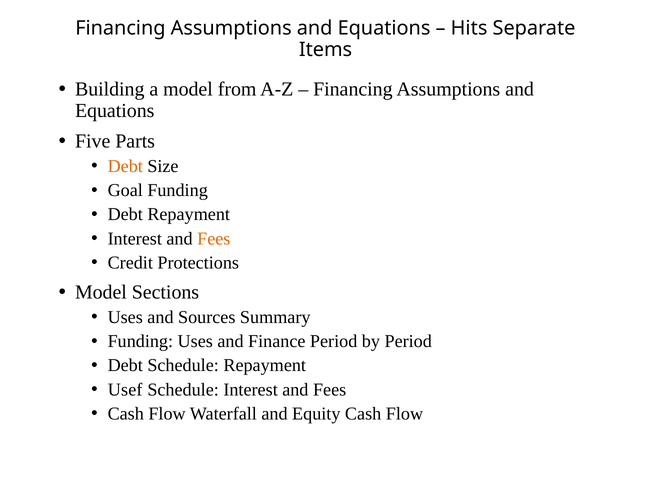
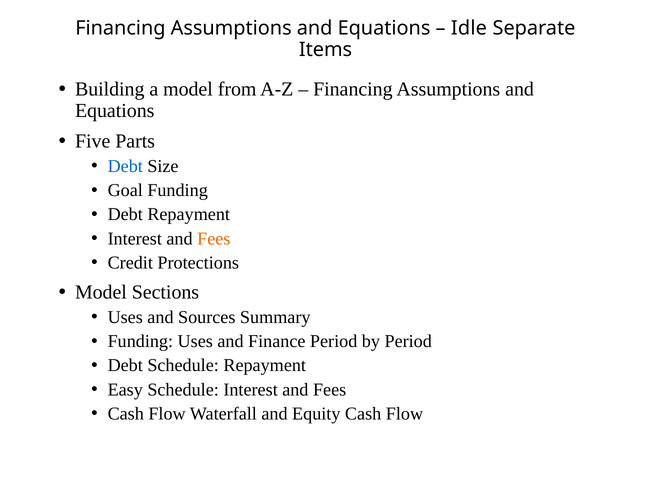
Hits: Hits -> Idle
Debt at (125, 166) colour: orange -> blue
Usef: Usef -> Easy
